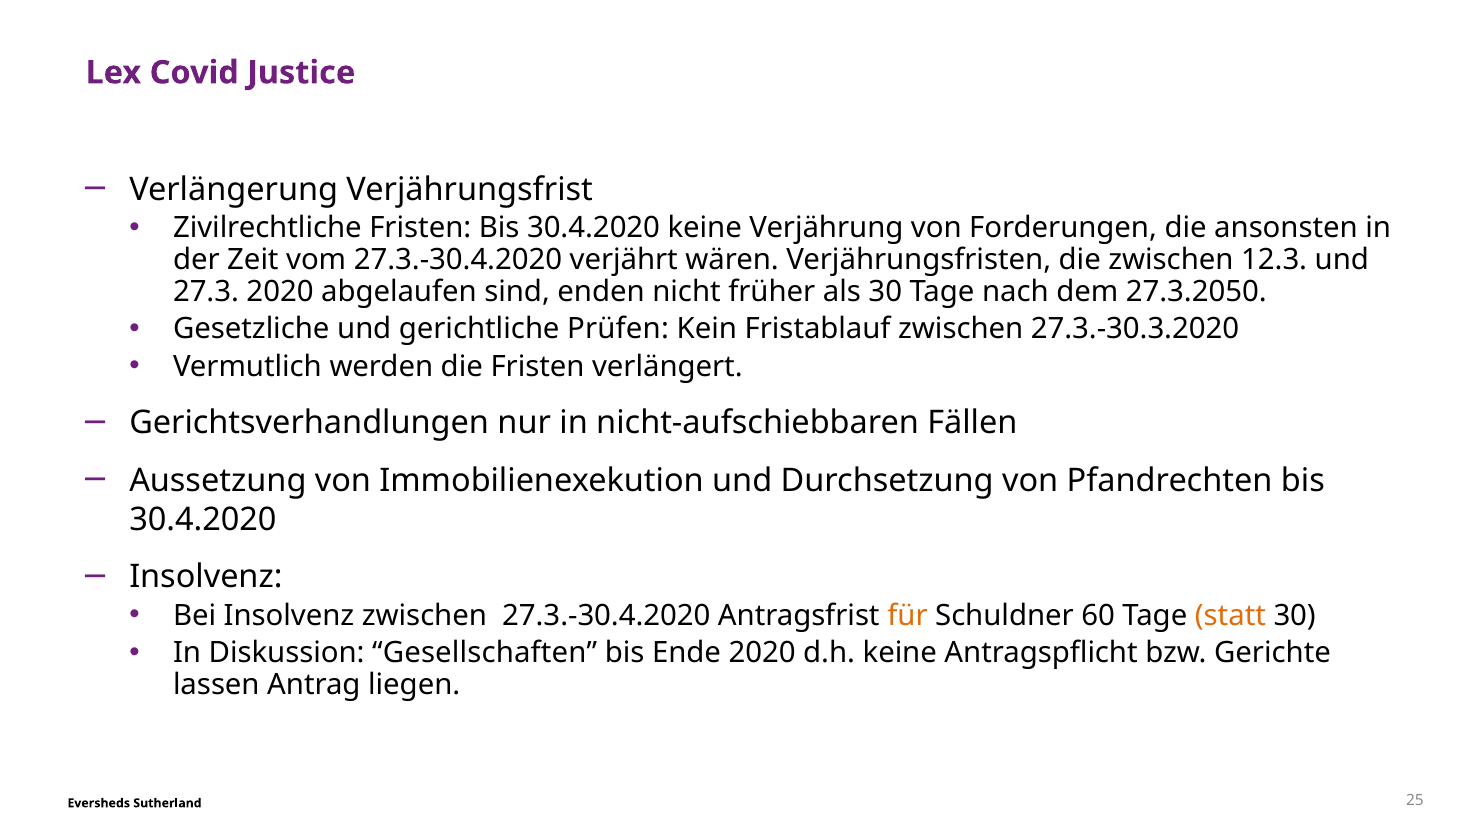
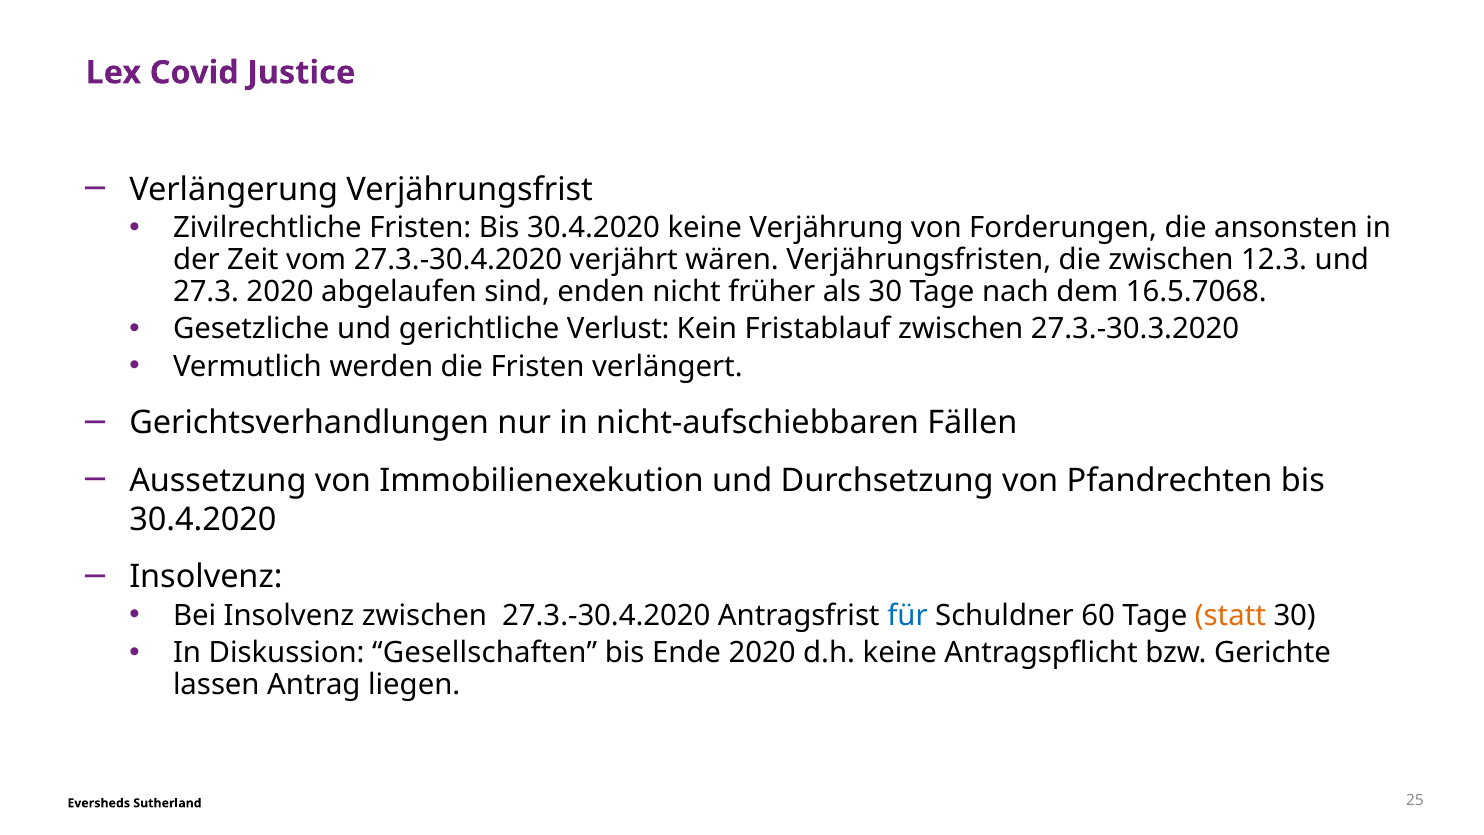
27.3.2050: 27.3.2050 -> 16.5.7068
Prüfen: Prüfen -> Verlust
für colour: orange -> blue
